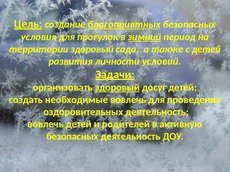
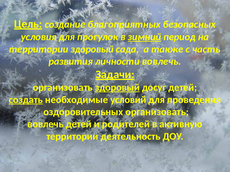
благоприятных underline: present -> none
с детей: детей -> часть
личности условий: условий -> вовлечь
создать underline: none -> present
необходимые вовлечь: вовлечь -> условий
оздоровительных деятельность: деятельность -> организовать
безопасных at (72, 137): безопасных -> территории
